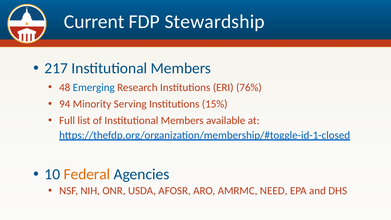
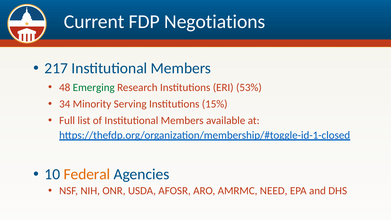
Stewardship: Stewardship -> Negotiations
Emerging colour: blue -> green
76%: 76% -> 53%
94: 94 -> 34
